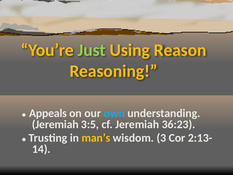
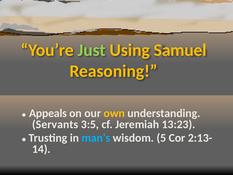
Reason: Reason -> Samuel
own colour: light blue -> yellow
Jeremiah at (55, 124): Jeremiah -> Servants
36:23: 36:23 -> 13:23
man’s colour: yellow -> light blue
3: 3 -> 5
